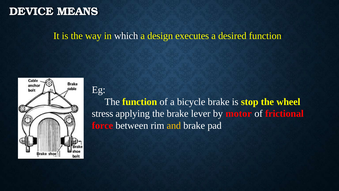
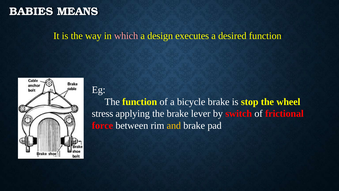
DEVICE: DEVICE -> BABIES
which colour: white -> pink
motor: motor -> switch
